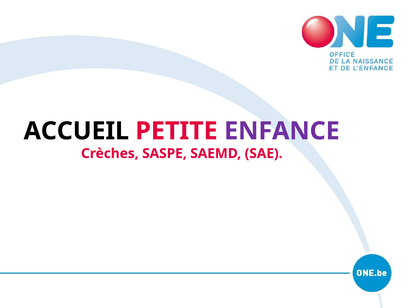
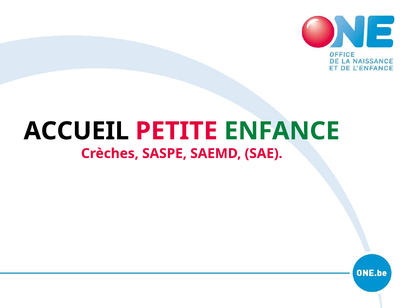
ENFANCE colour: purple -> green
